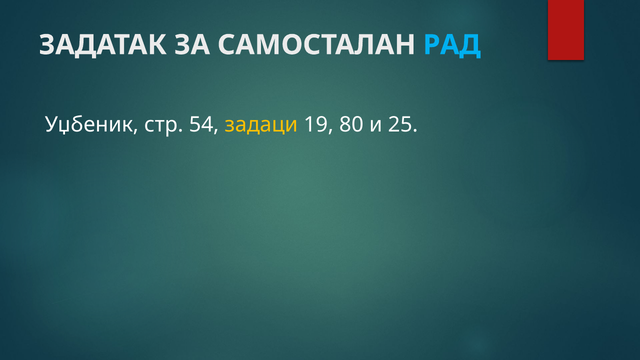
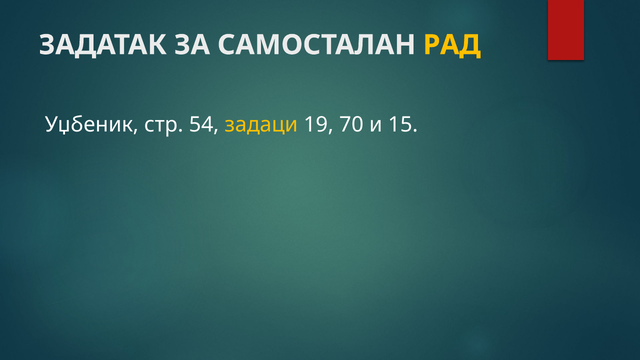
РАД colour: light blue -> yellow
80: 80 -> 70
25: 25 -> 15
